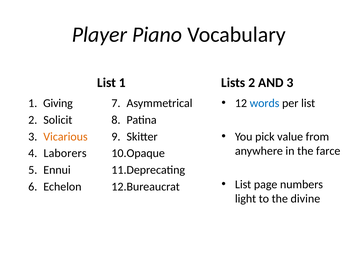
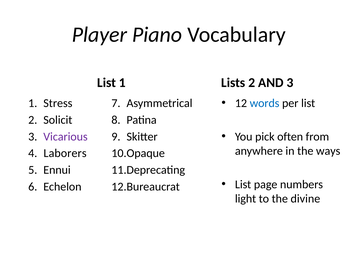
Giving: Giving -> Stress
value: value -> often
Vicarious colour: orange -> purple
farce: farce -> ways
